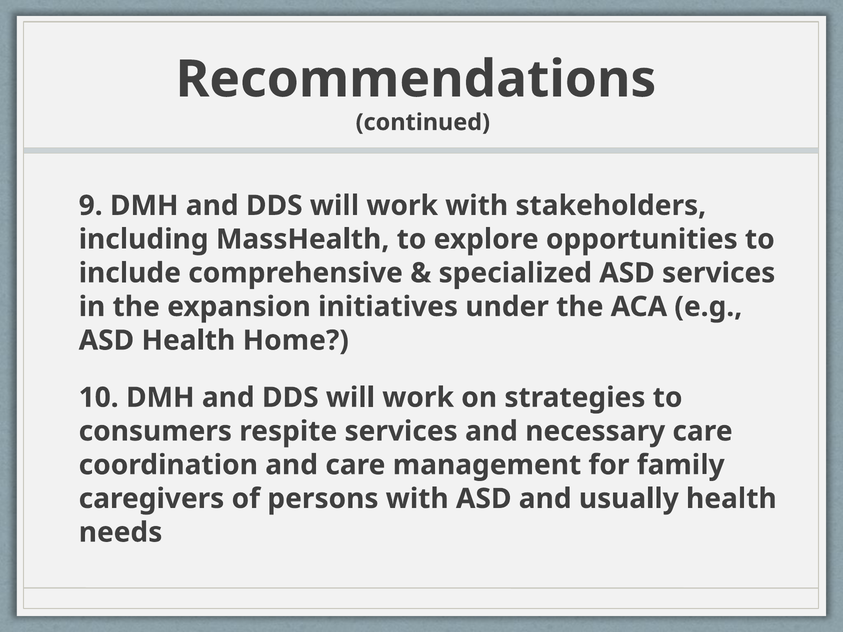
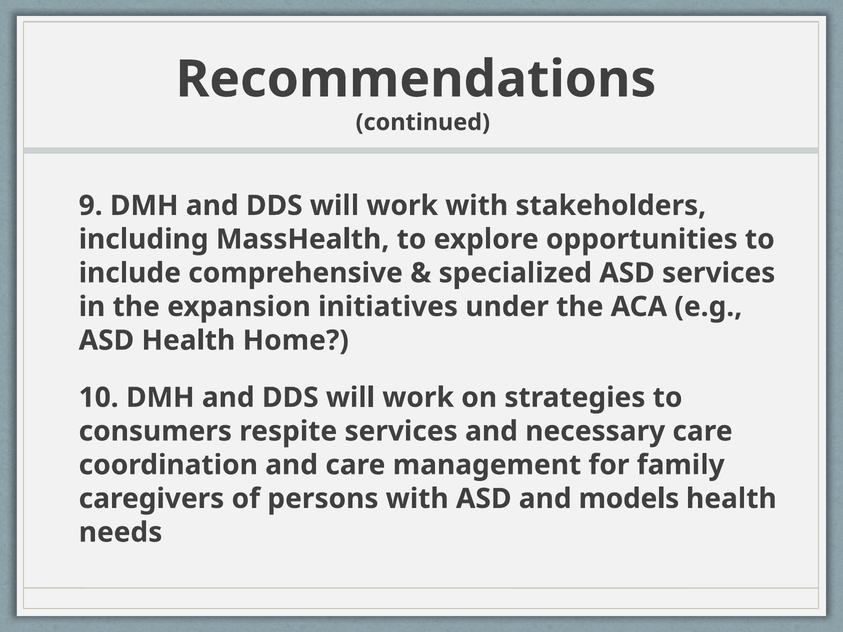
usually: usually -> models
